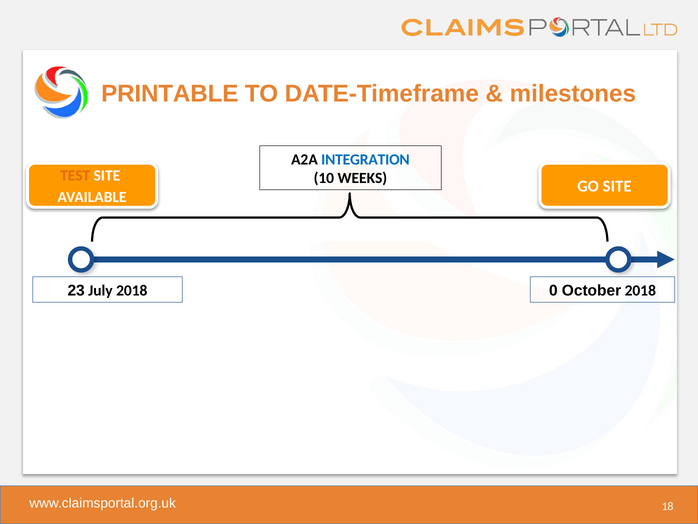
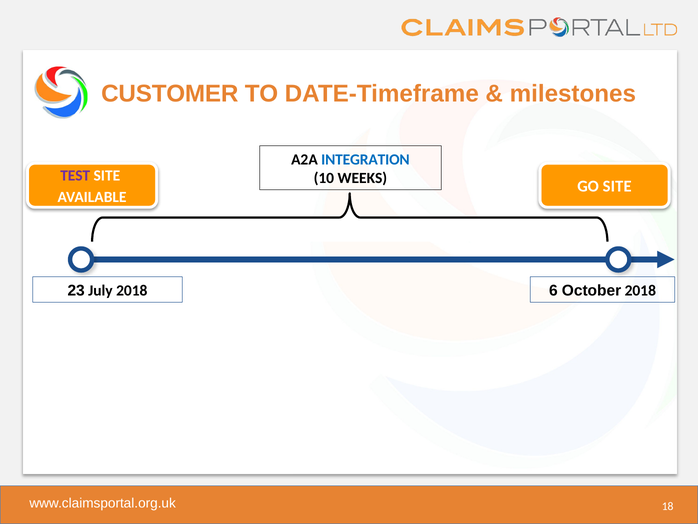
PRINTABLE: PRINTABLE -> CUSTOMER
TEST colour: orange -> purple
0: 0 -> 6
